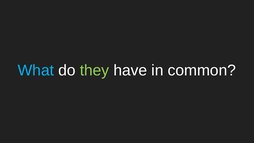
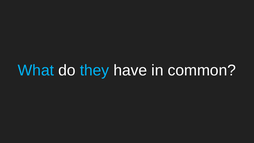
they colour: light green -> light blue
